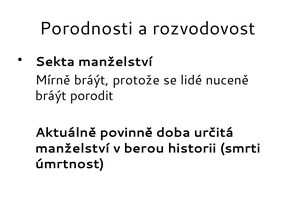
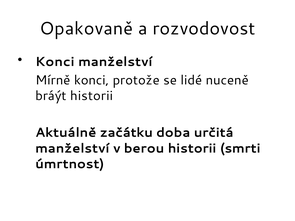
Porodnosti: Porodnosti -> Opakovaně
Sekta at (55, 62): Sekta -> Konci
Mírně bráýt: bráýt -> konci
bráýt porodit: porodit -> historii
povinně: povinně -> začátku
